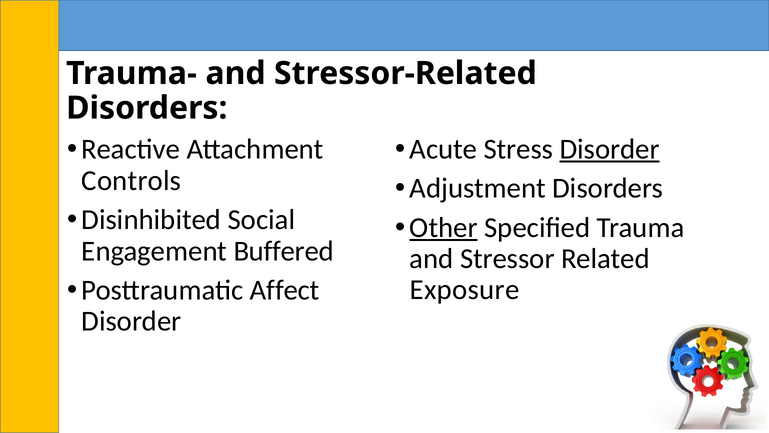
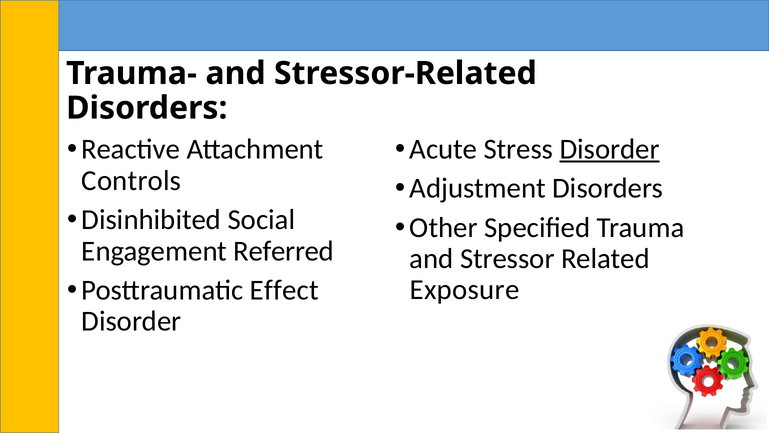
Other underline: present -> none
Buffered: Buffered -> Referred
Affect: Affect -> Effect
